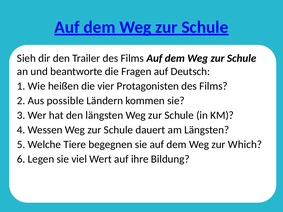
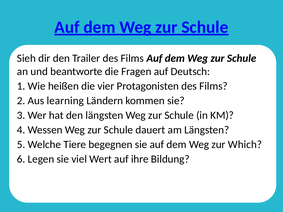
possible: possible -> learning
